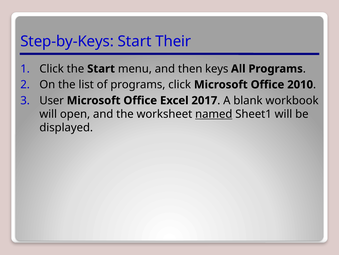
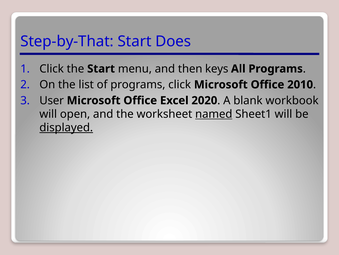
Step-by-Keys: Step-by-Keys -> Step-by-That
Their: Their -> Does
2017: 2017 -> 2020
displayed underline: none -> present
